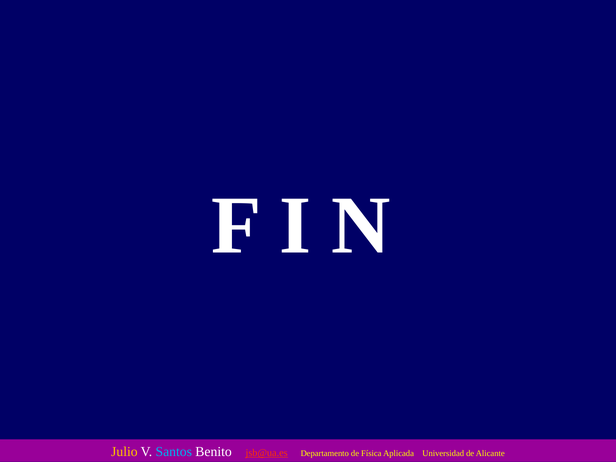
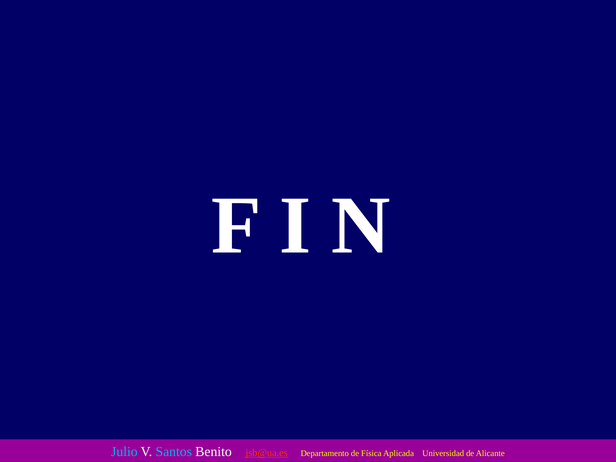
Julio colour: yellow -> light blue
